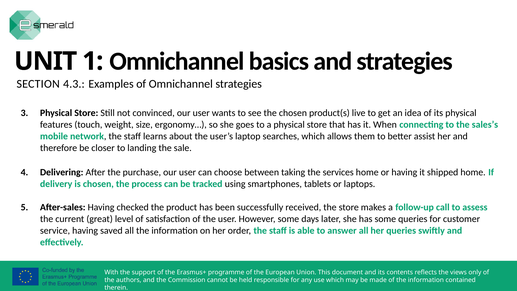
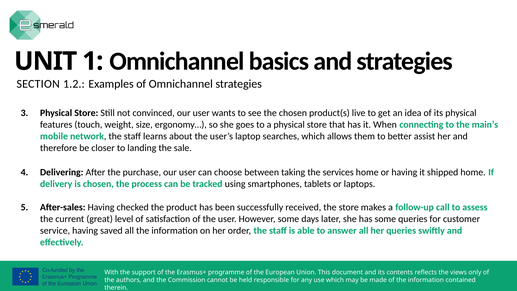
4.3: 4.3 -> 1.2
sales’s: sales’s -> main’s
